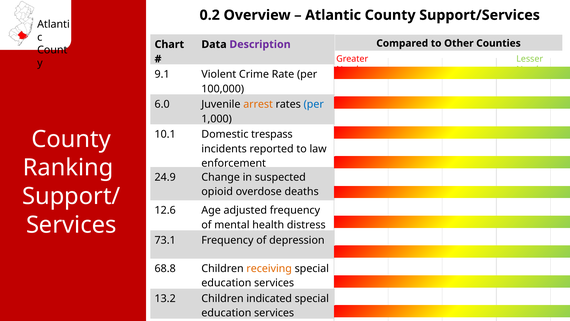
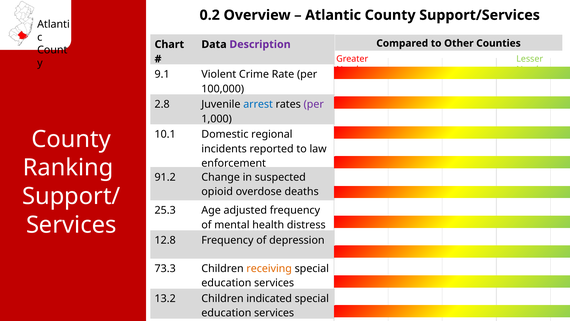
6.0: 6.0 -> 2.8
arrest colour: orange -> blue
per at (314, 104) colour: blue -> purple
trespass: trespass -> regional
24.9: 24.9 -> 91.2
12.6: 12.6 -> 25.3
73.1: 73.1 -> 12.8
68.8: 68.8 -> 73.3
